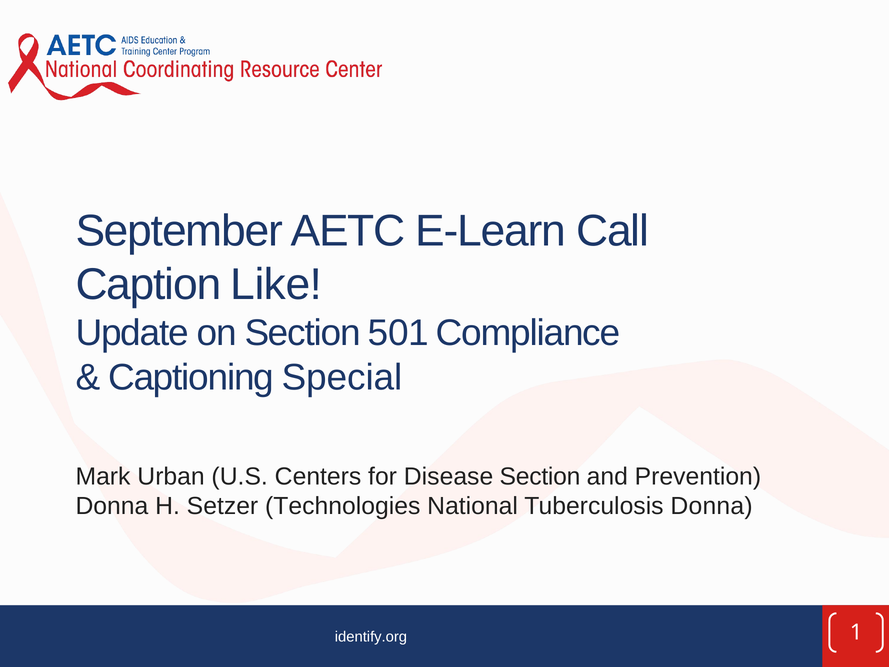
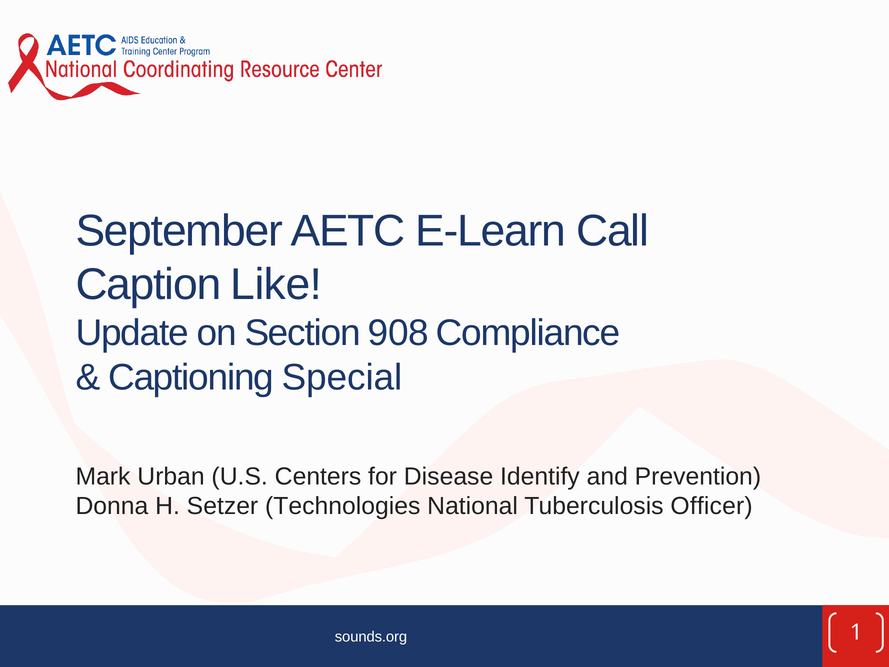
501: 501 -> 908
Disease Section: Section -> Identify
Tuberculosis Donna: Donna -> Officer
identify.org: identify.org -> sounds.org
